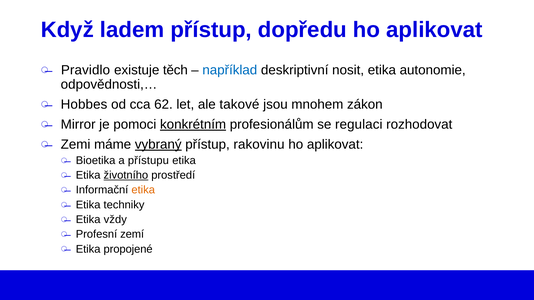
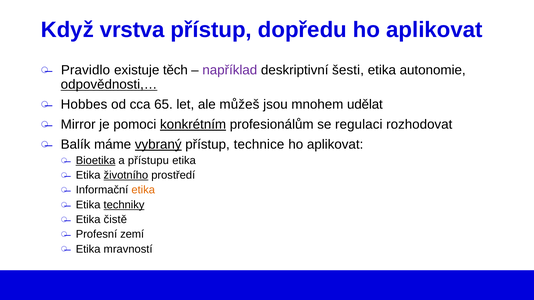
ladem: ladem -> vrstva
například colour: blue -> purple
nosit: nosit -> šesti
odpovědnosti,… underline: none -> present
62: 62 -> 65
takové: takové -> můžeš
zákon: zákon -> udělat
Zemi: Zemi -> Balík
rakovinu: rakovinu -> technice
Bioetika underline: none -> present
techniky underline: none -> present
vždy: vždy -> čistě
propojené: propojené -> mravností
